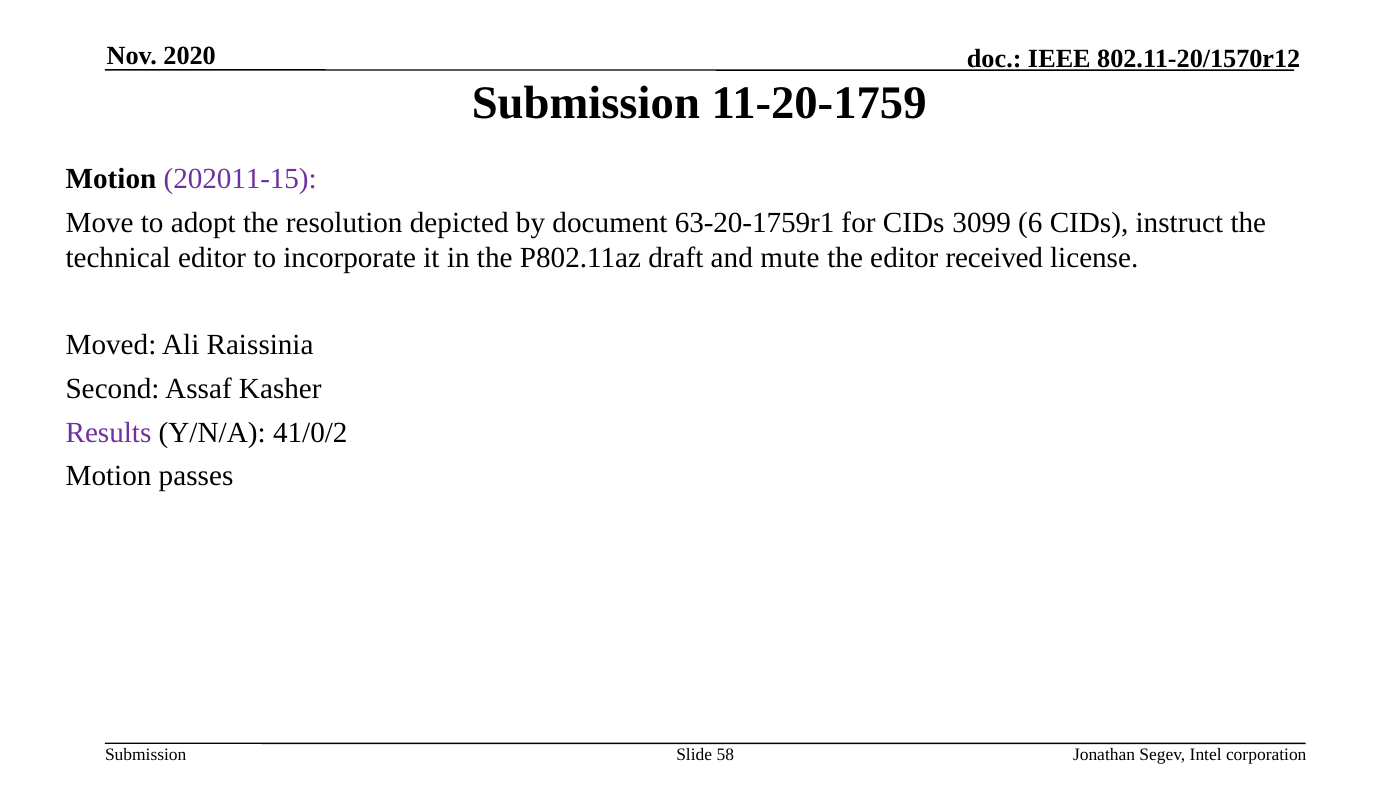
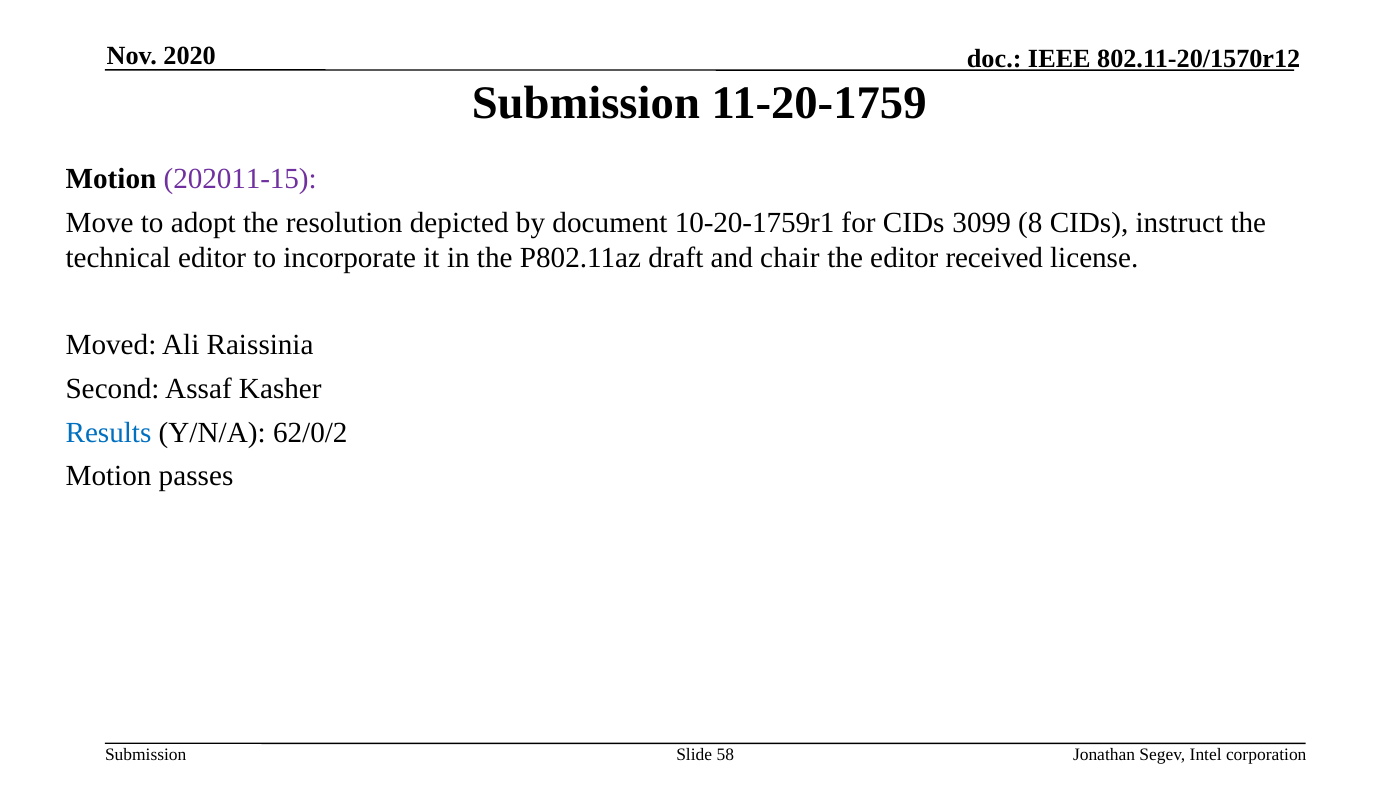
63-20-1759r1: 63-20-1759r1 -> 10-20-1759r1
6: 6 -> 8
mute: mute -> chair
Results colour: purple -> blue
41/0/2: 41/0/2 -> 62/0/2
